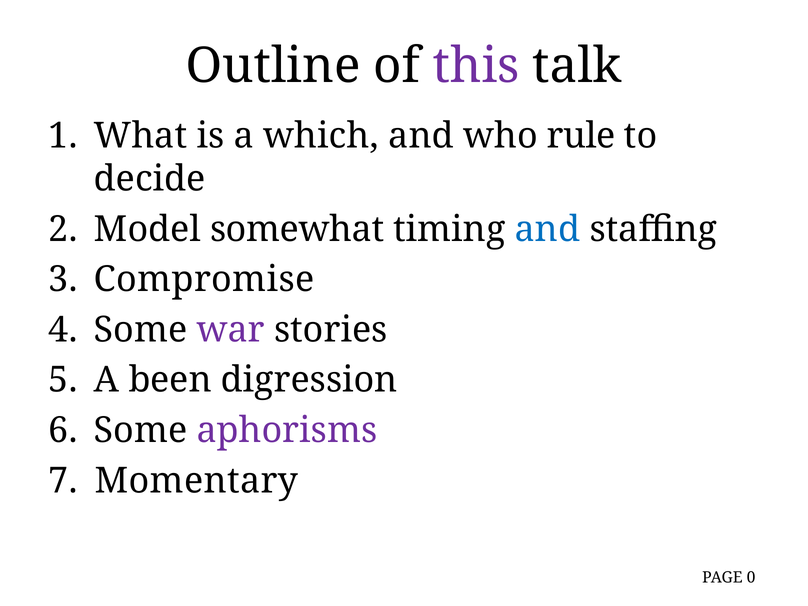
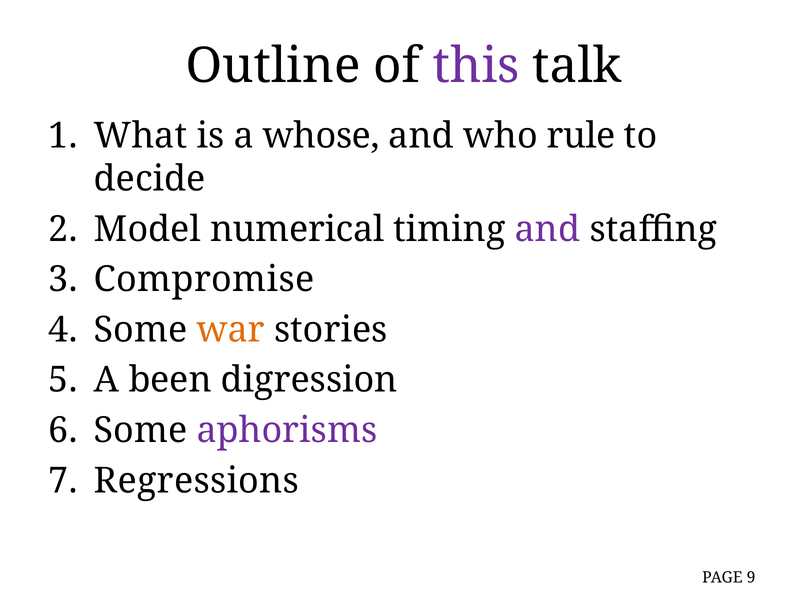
which: which -> whose
somewhat: somewhat -> numerical
and at (547, 229) colour: blue -> purple
war colour: purple -> orange
Momentary: Momentary -> Regressions
0: 0 -> 9
